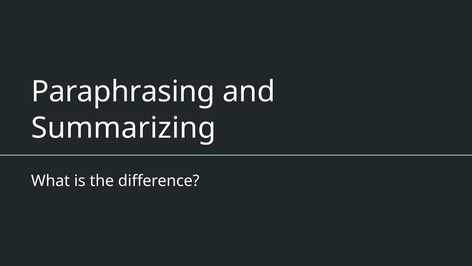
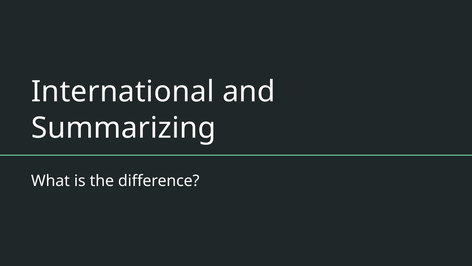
Paraphrasing: Paraphrasing -> International
